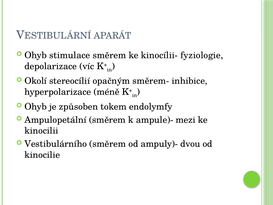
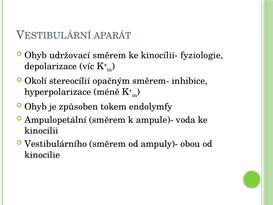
stimulace: stimulace -> udržovací
mezi: mezi -> voda
dvou: dvou -> obou
